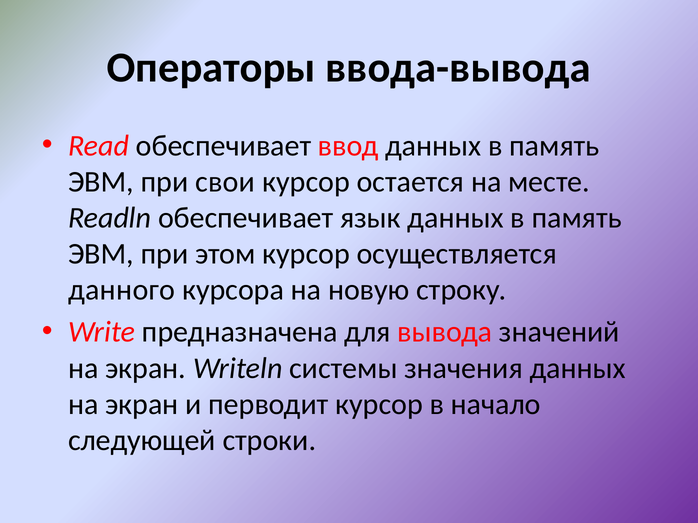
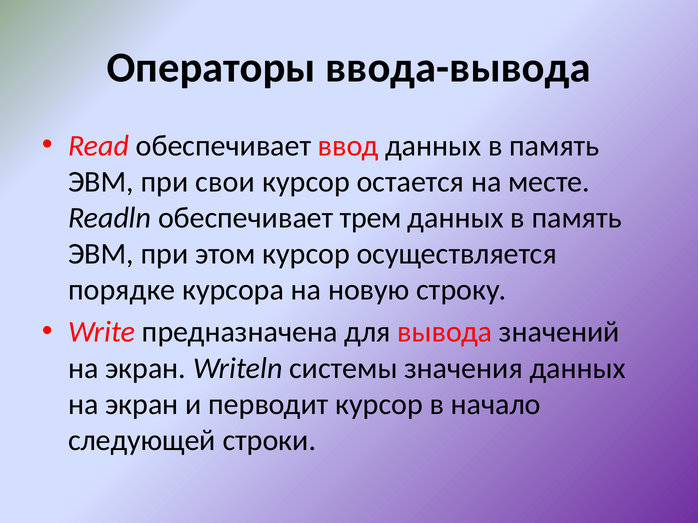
язык: язык -> трем
данного: данного -> порядке
